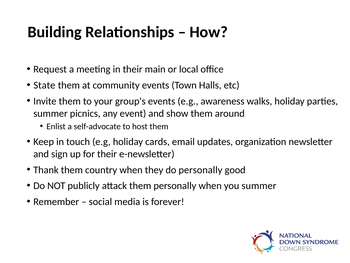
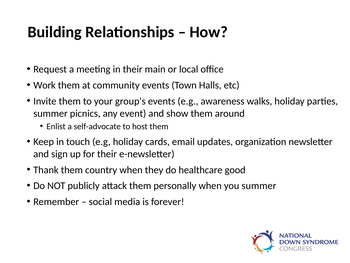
State: State -> Work
do personally: personally -> healthcare
